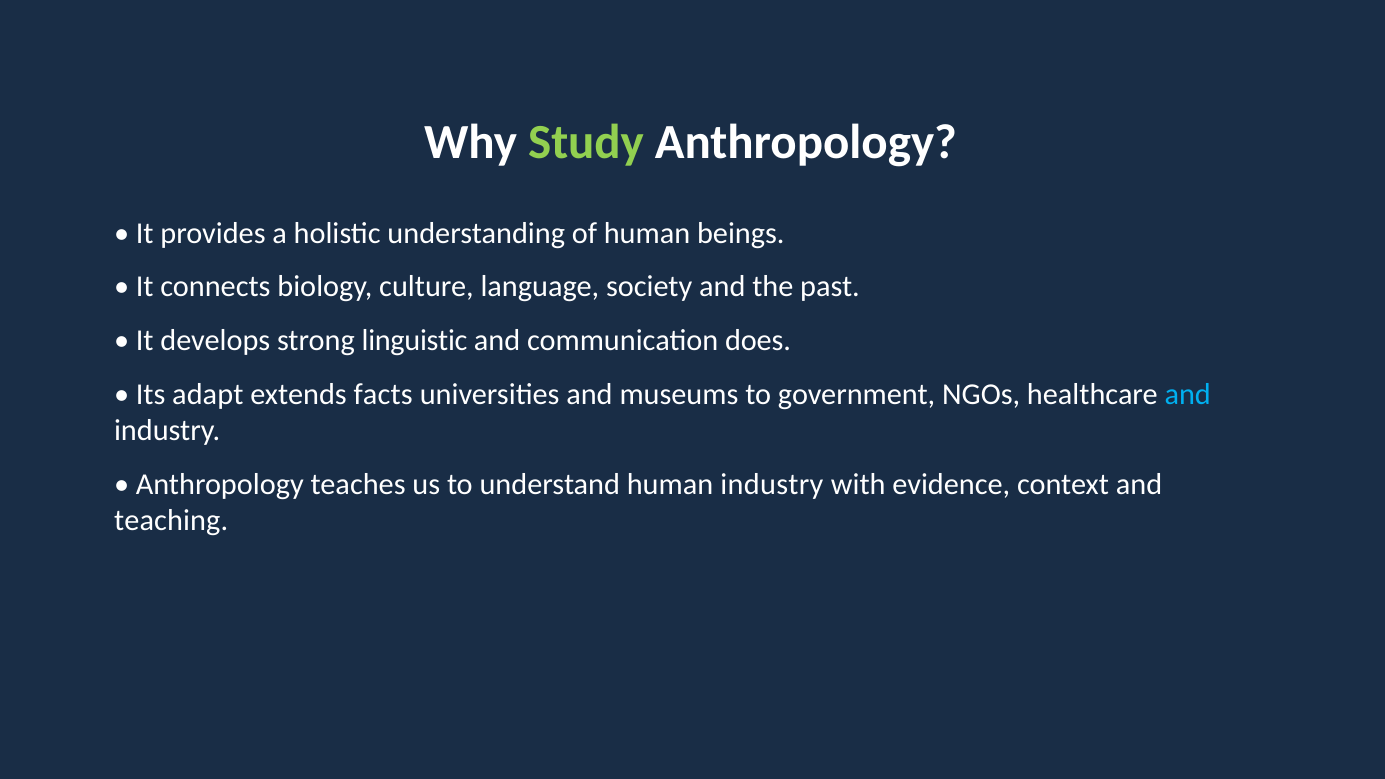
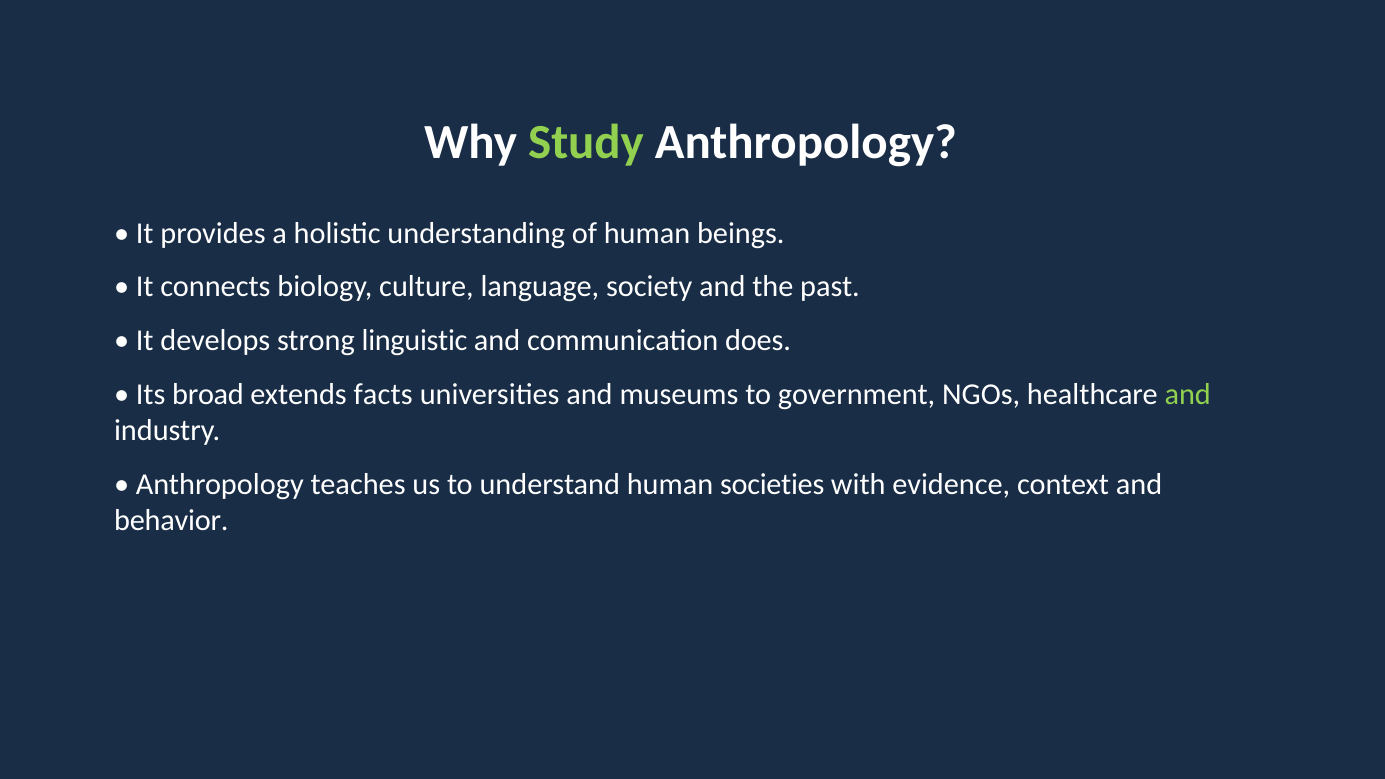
adapt: adapt -> broad
and at (1188, 394) colour: light blue -> light green
human industry: industry -> societies
teaching: teaching -> behavior
